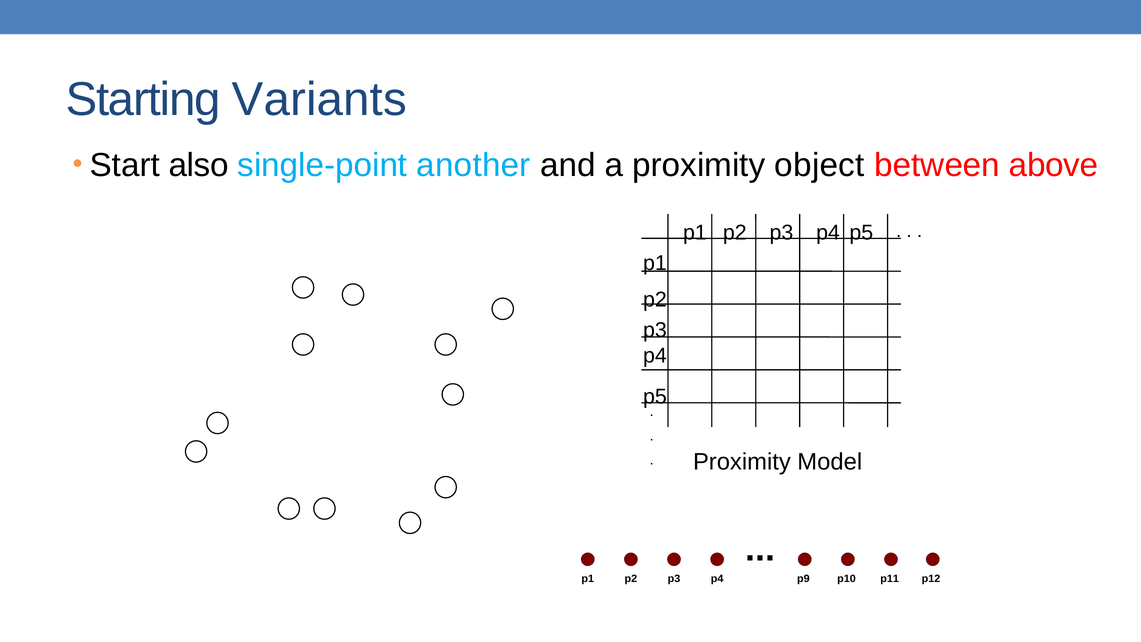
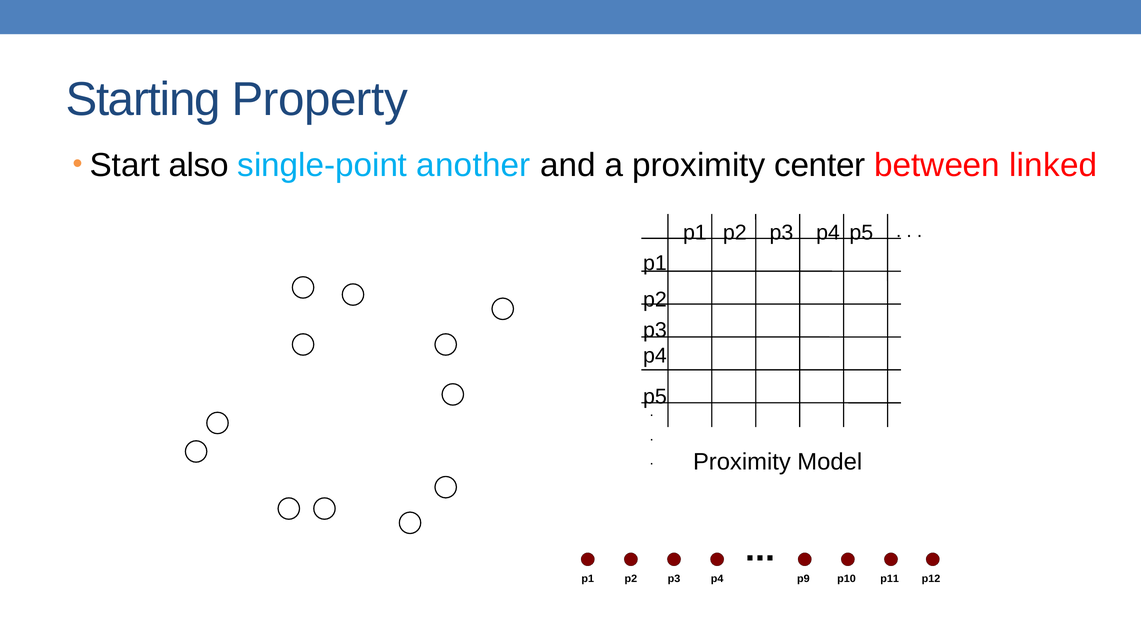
Variants: Variants -> Property
object: object -> center
above: above -> linked
